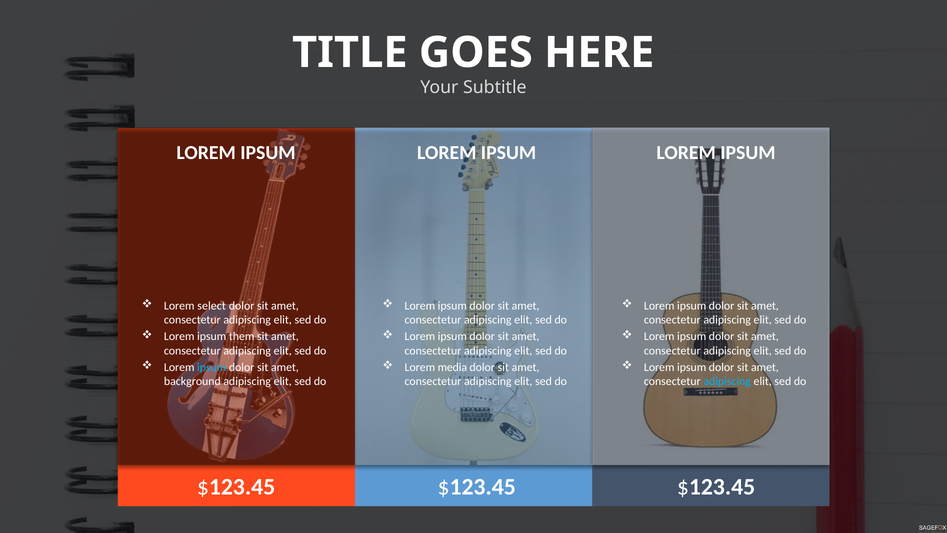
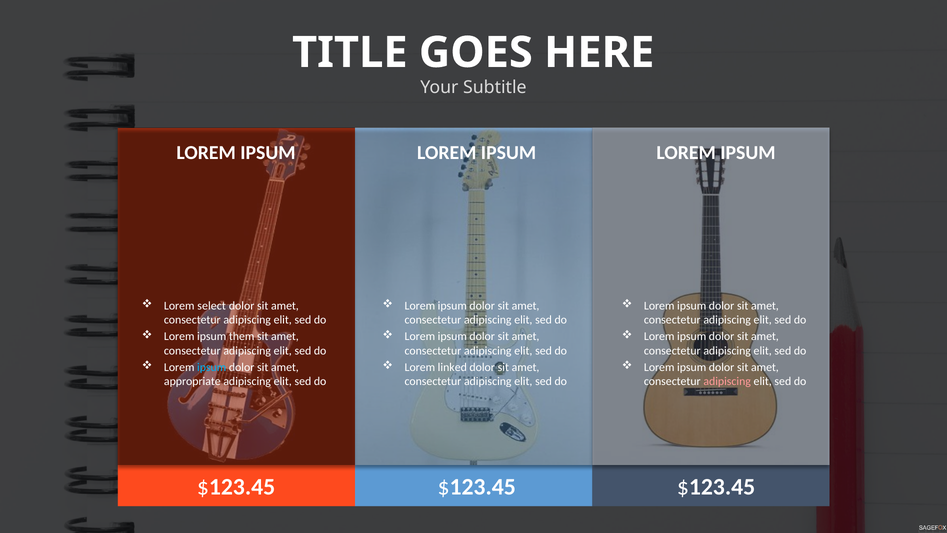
media: media -> linked
background: background -> appropriate
adipiscing at (727, 381) colour: light blue -> pink
